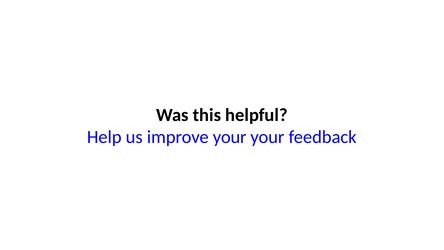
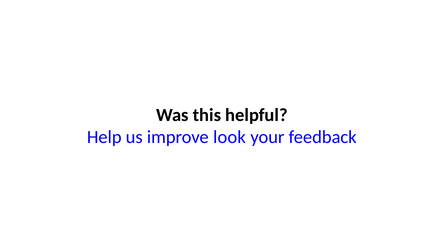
improve your: your -> look
